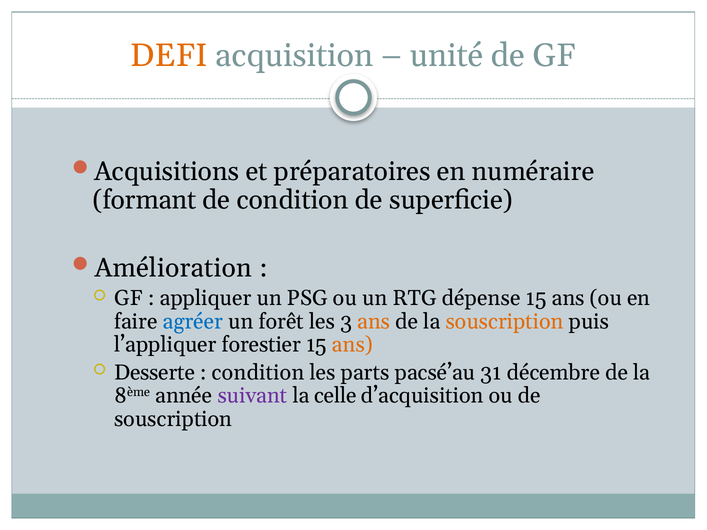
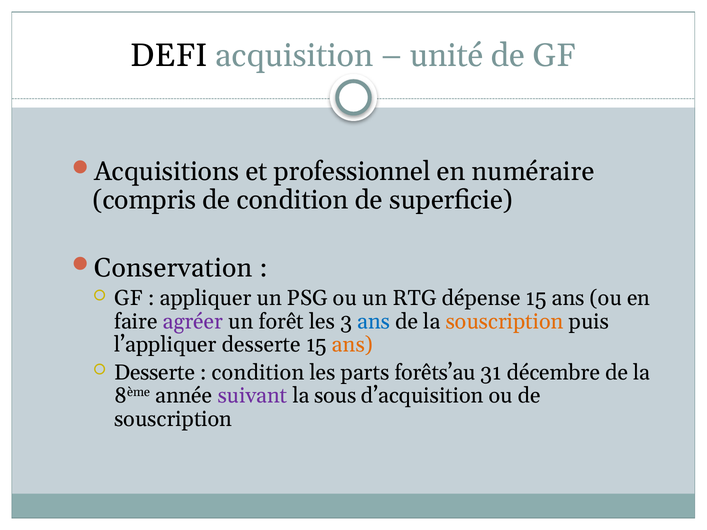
DEFI colour: orange -> black
préparatoires: préparatoires -> professionnel
formant: formant -> compris
Amélioration: Amélioration -> Conservation
agréer colour: blue -> purple
ans at (374, 322) colour: orange -> blue
l’appliquer forestier: forestier -> desserte
pacsé’au: pacsé’au -> forêts’au
celle: celle -> sous
